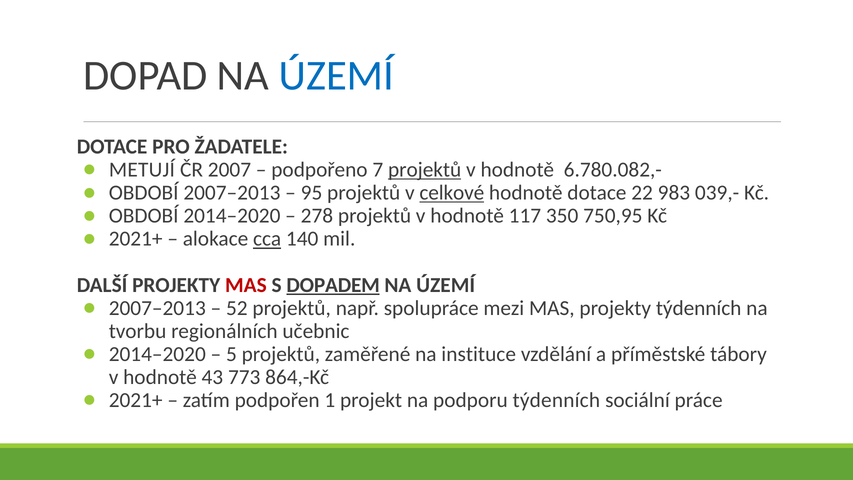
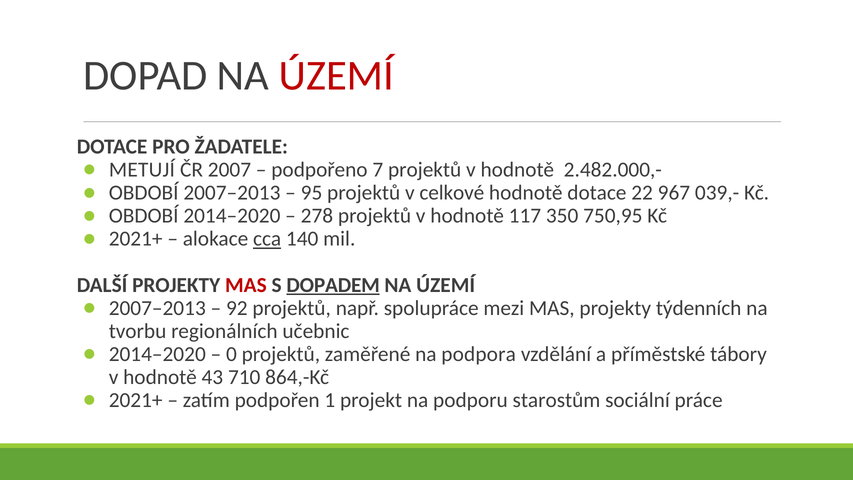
ÚZEMÍ at (336, 76) colour: blue -> red
projektů at (425, 170) underline: present -> none
6.780.082,-: 6.780.082,- -> 2.482.000,-
celkové underline: present -> none
983: 983 -> 967
52: 52 -> 92
5: 5 -> 0
instituce: instituce -> podpora
773: 773 -> 710
podporu týdenních: týdenních -> starostům
